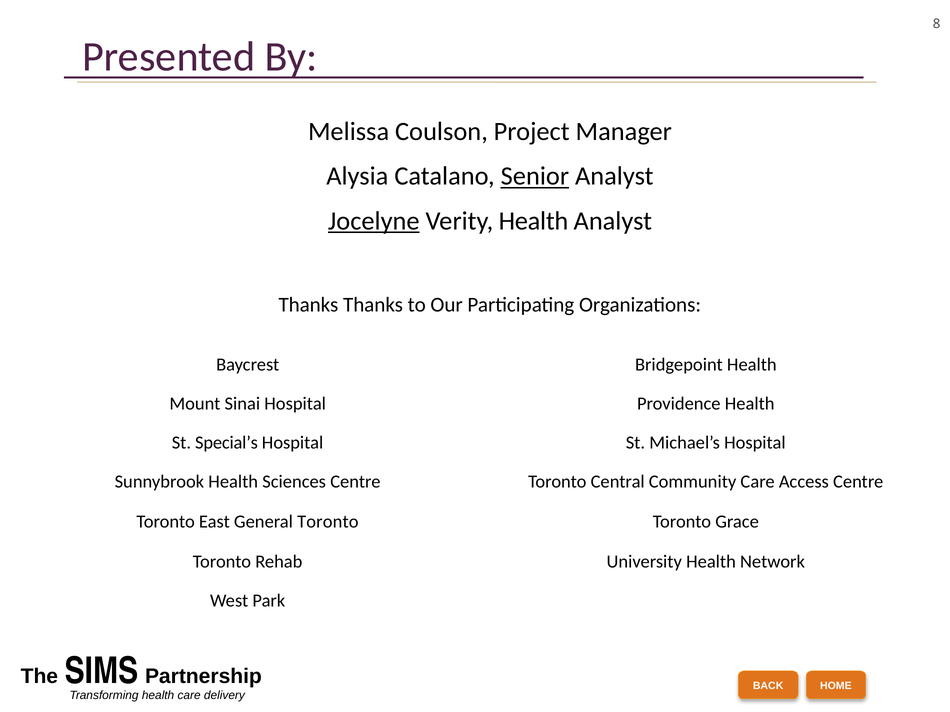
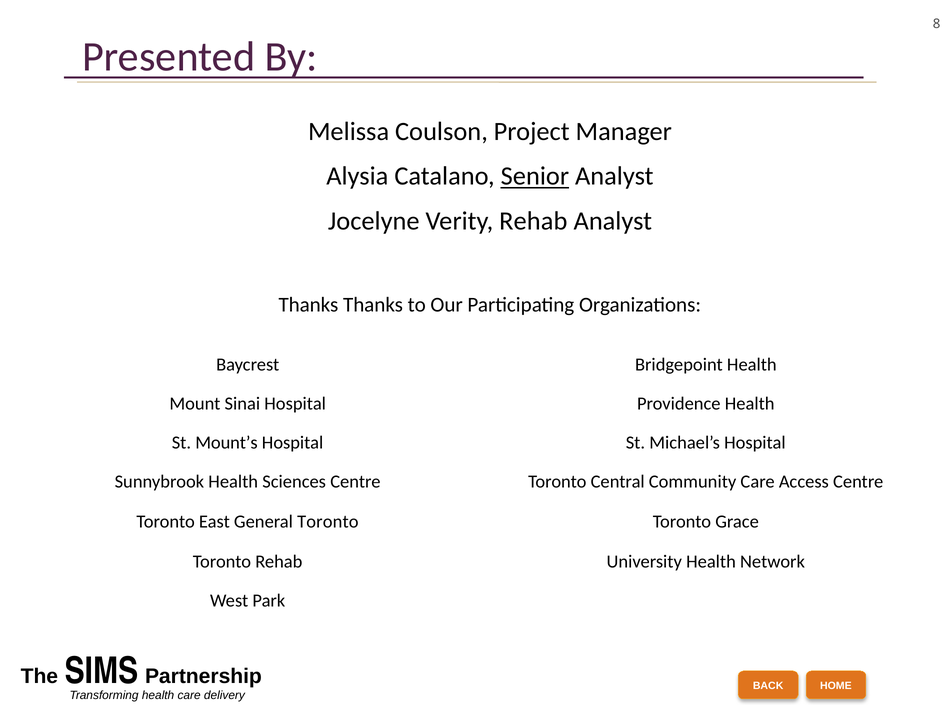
Jocelyne underline: present -> none
Verity Health: Health -> Rehab
Special’s: Special’s -> Mount’s
